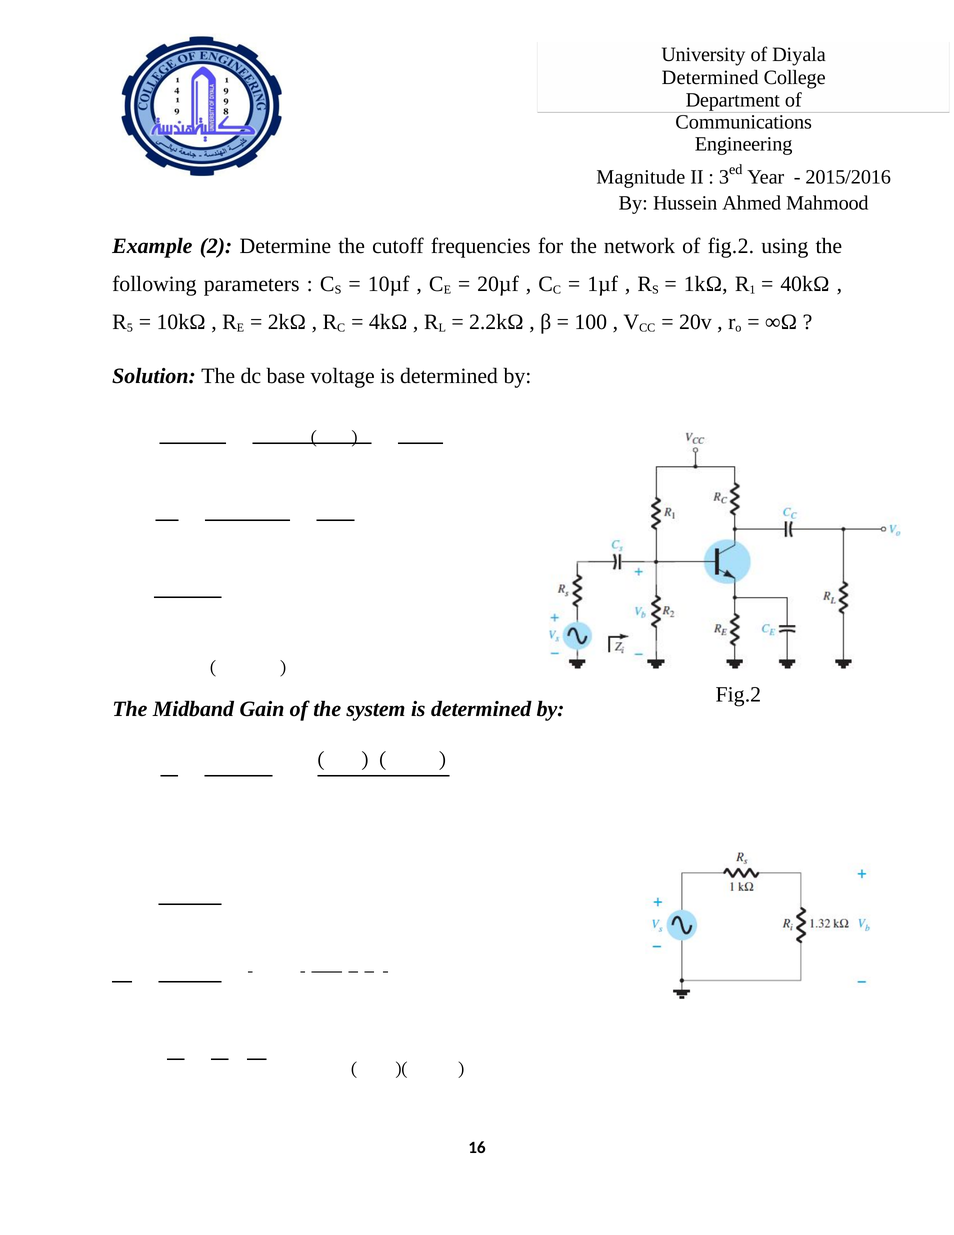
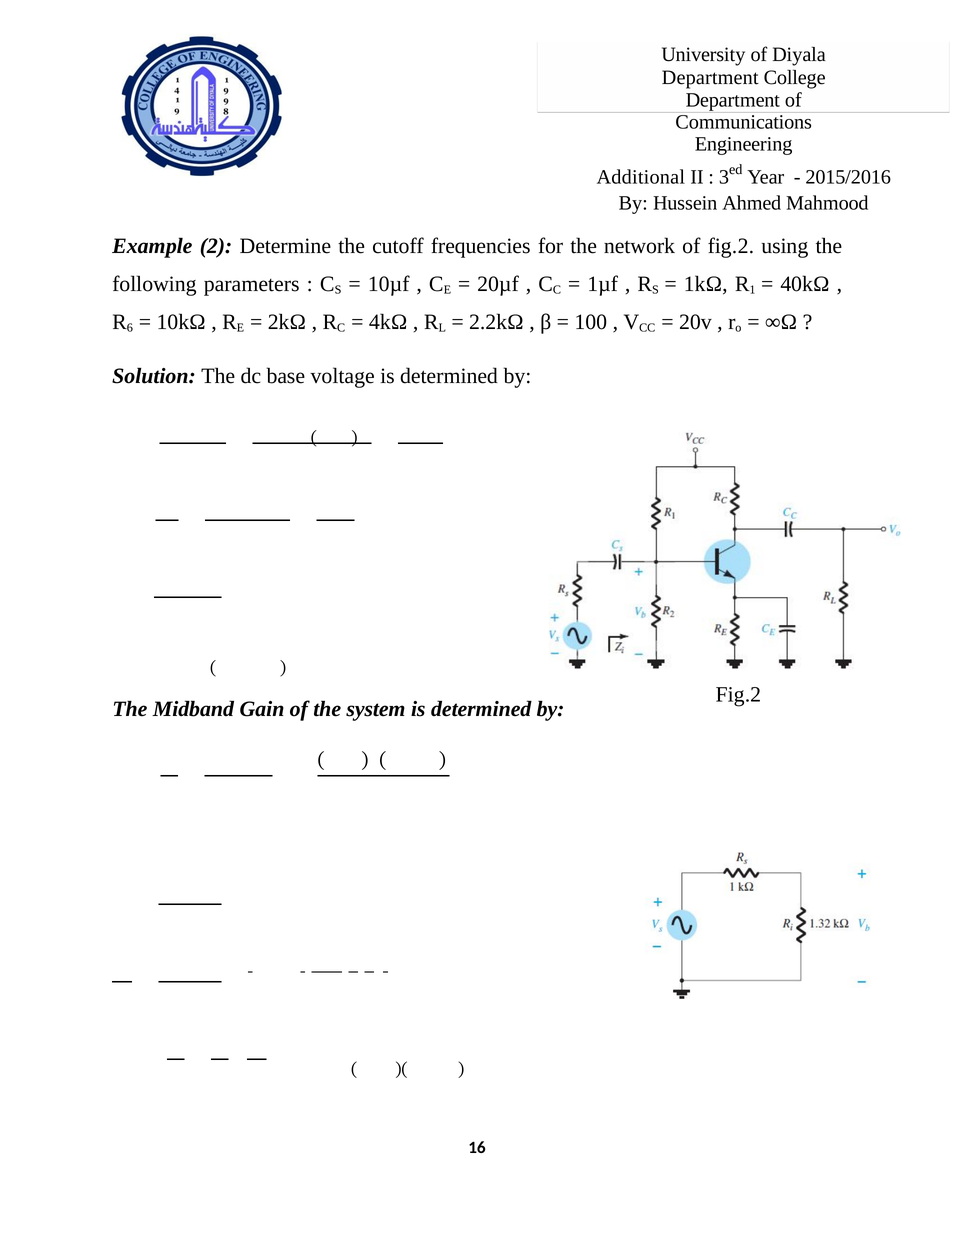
Determined at (710, 78): Determined -> Department
Magnitude: Magnitude -> Additional
5: 5 -> 6
